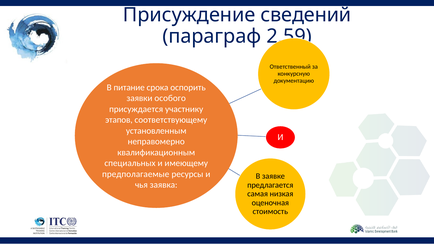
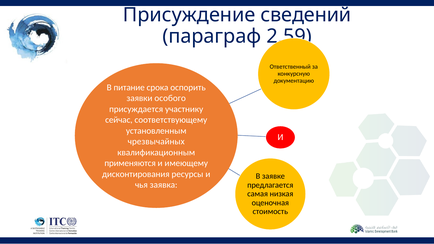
этапов: этапов -> сейчас
неправомерно: неправомерно -> чрезвычайных
специальных: специальных -> применяются
предполагаемые: предполагаемые -> дисконтирования
